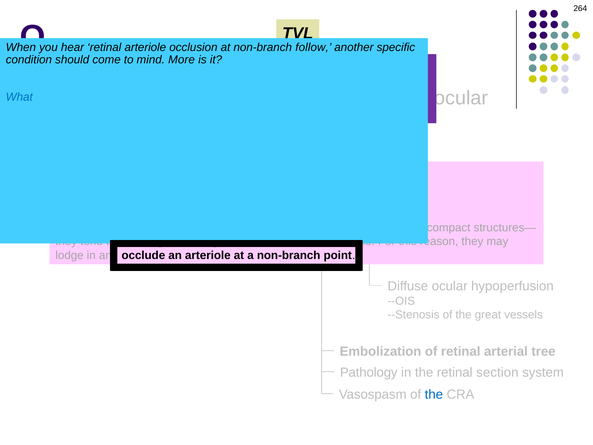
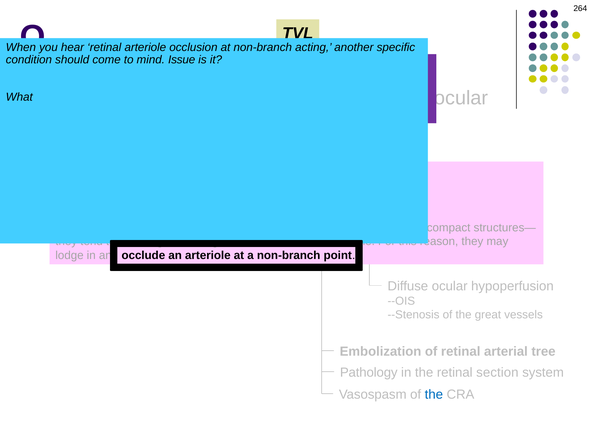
follow: follow -> acting
More: More -> Issue
What at (19, 97) colour: blue -> black
